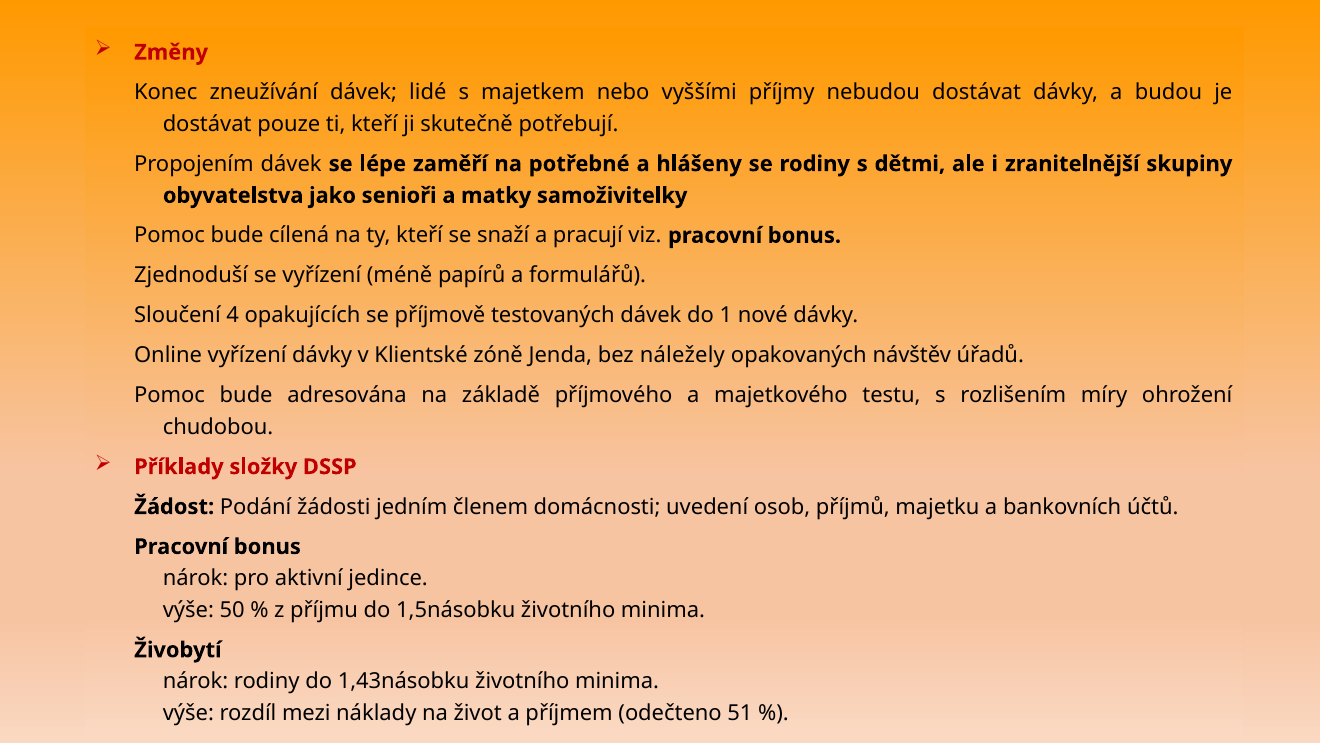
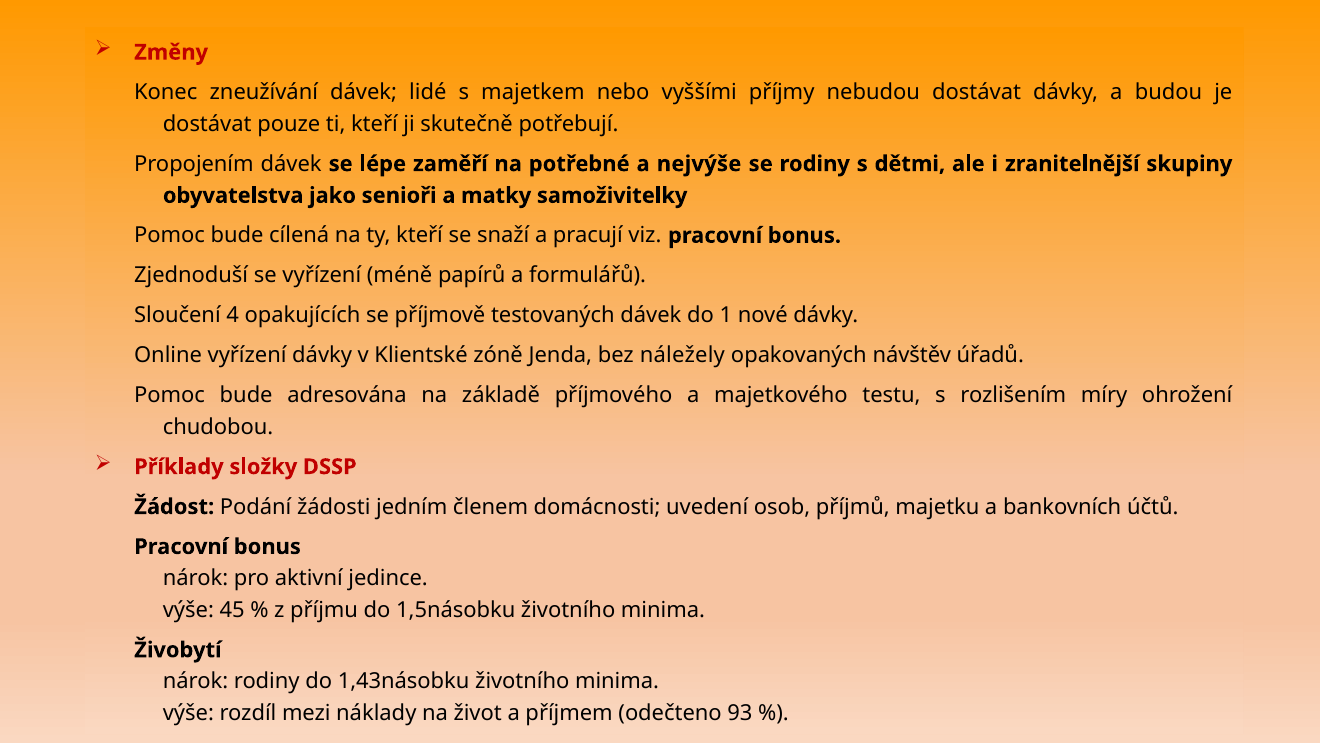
hlášeny: hlášeny -> nejvýše
50: 50 -> 45
51: 51 -> 93
